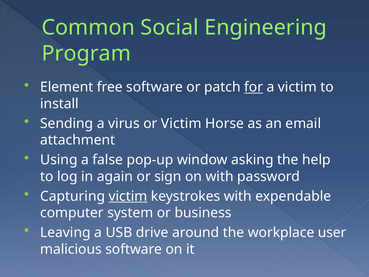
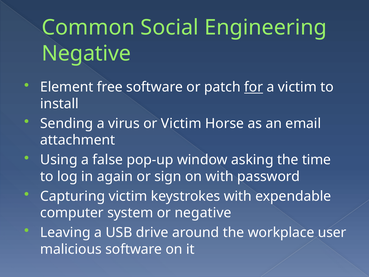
Program at (86, 53): Program -> Negative
help: help -> time
victim at (128, 196) underline: present -> none
or business: business -> negative
